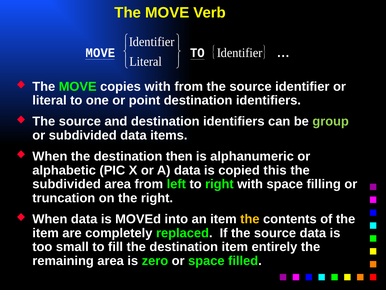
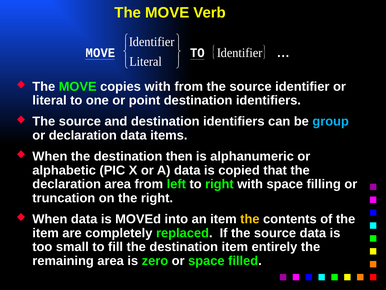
group colour: light green -> light blue
or subdivided: subdivided -> declaration
this: this -> that
subdivided at (67, 184): subdivided -> declaration
